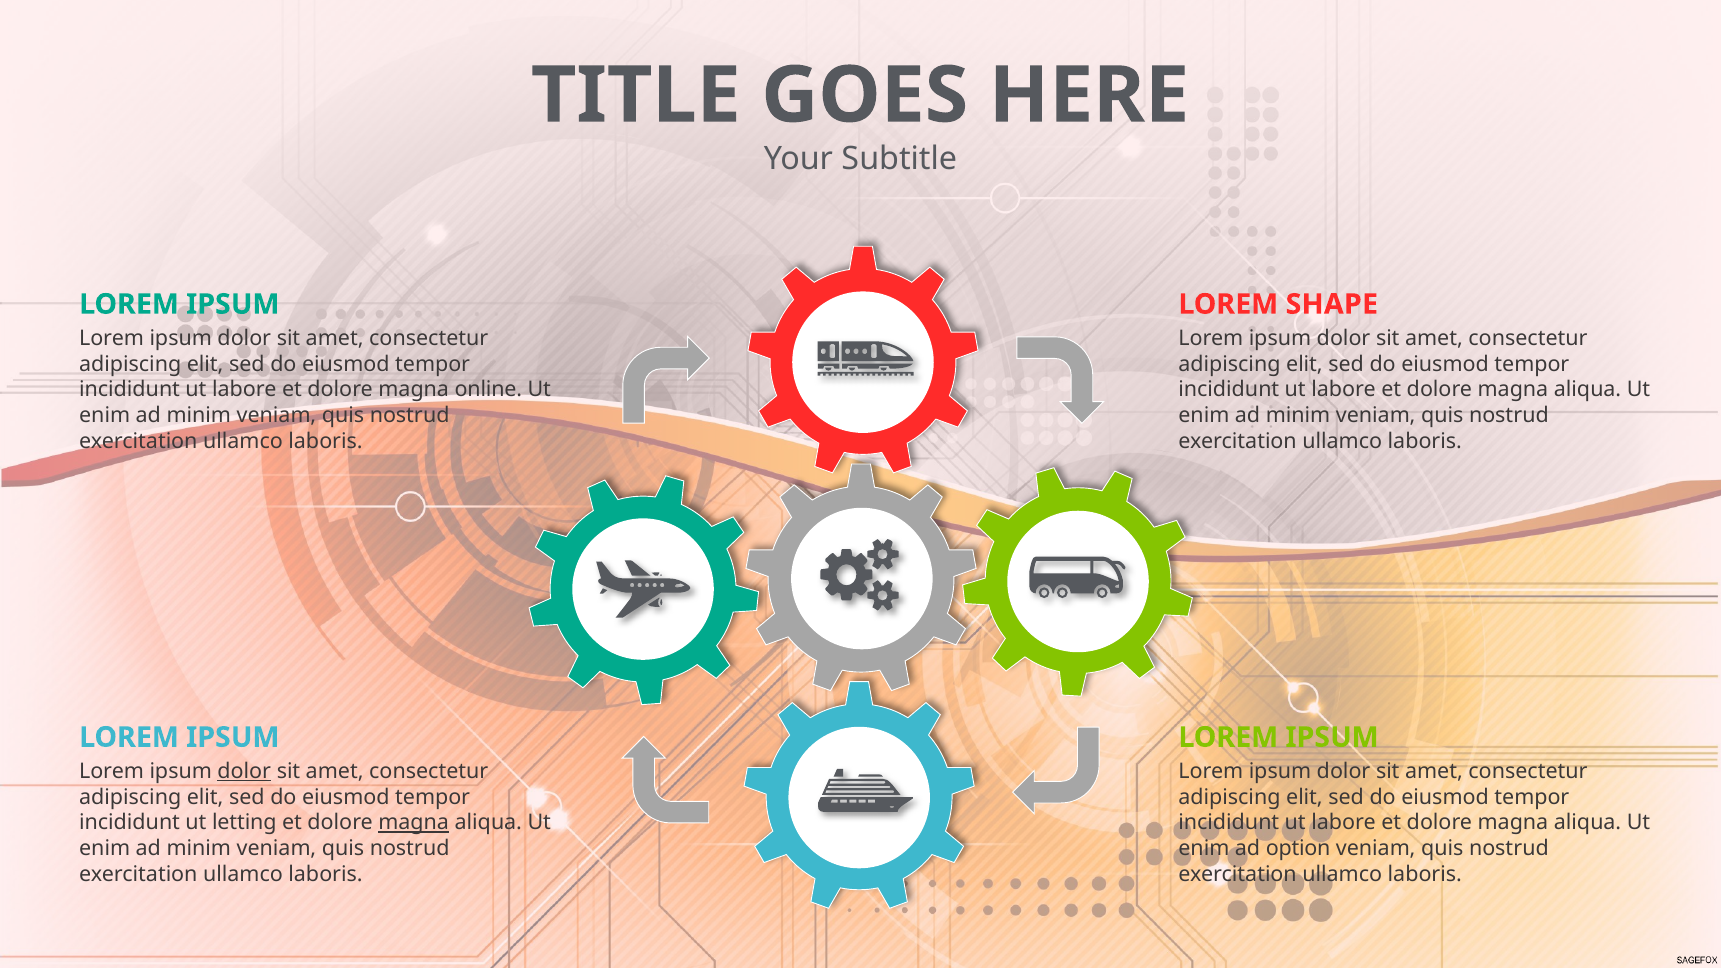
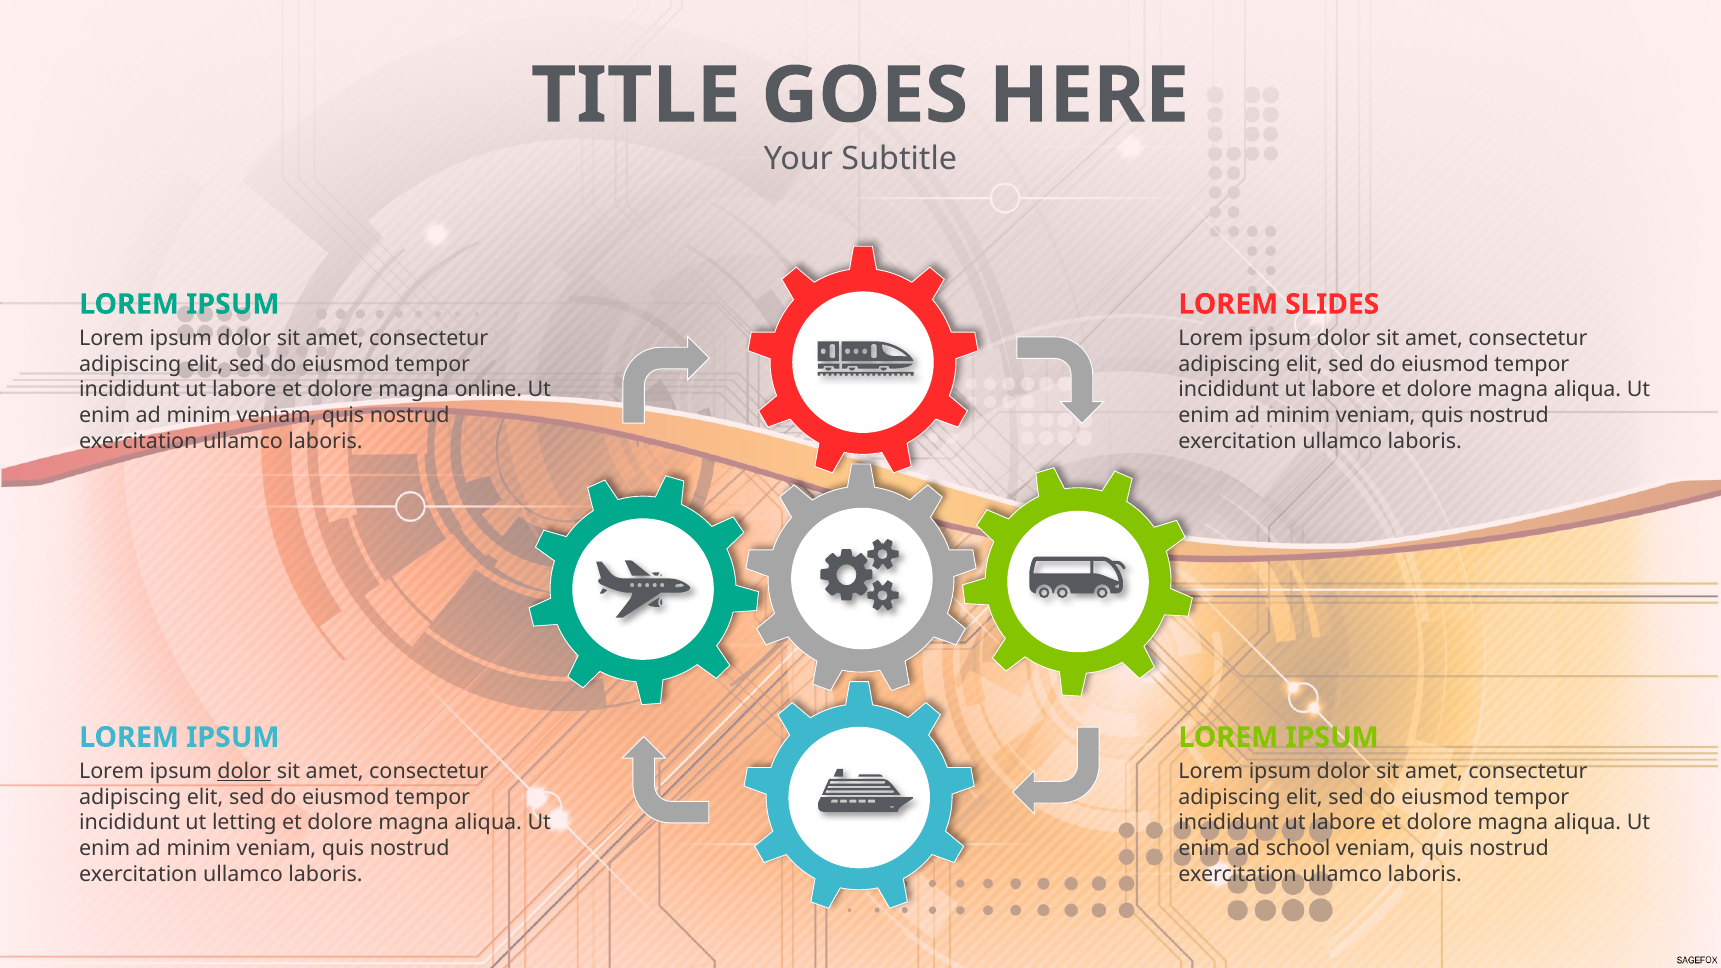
SHAPE: SHAPE -> SLIDES
magna at (414, 823) underline: present -> none
option: option -> school
